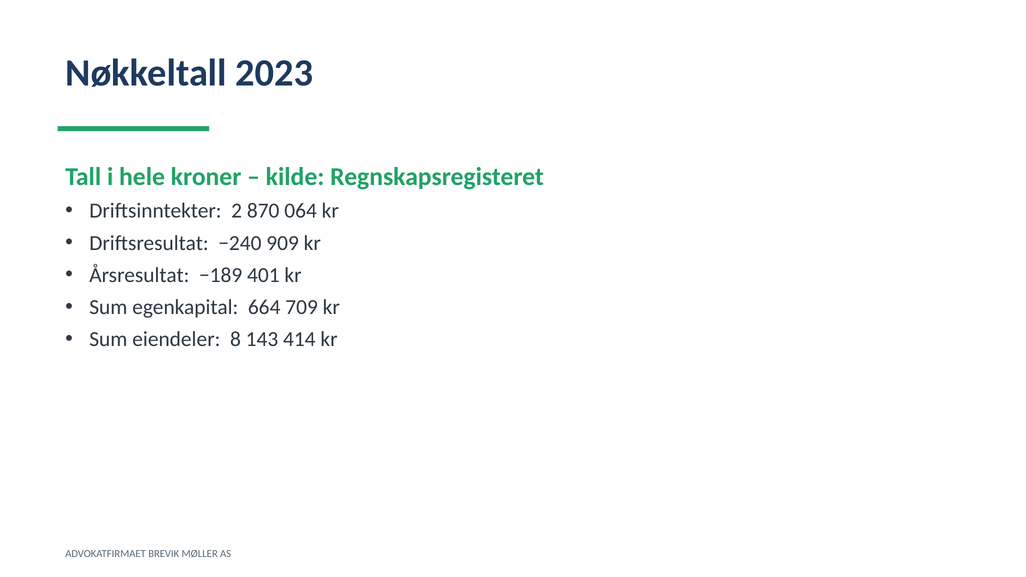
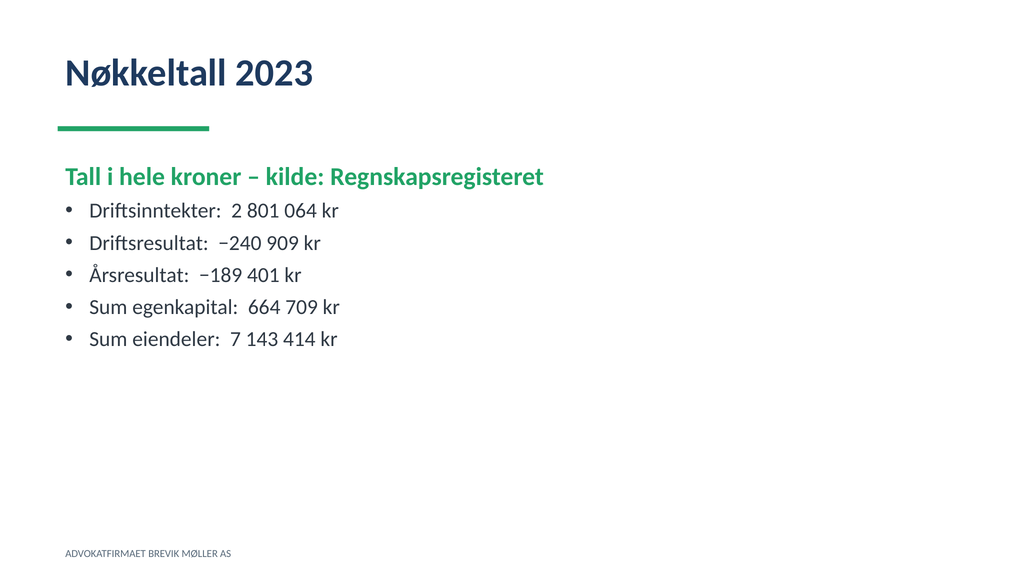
870: 870 -> 801
8: 8 -> 7
